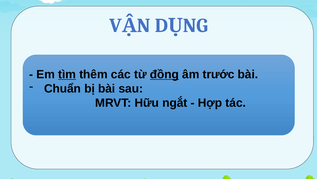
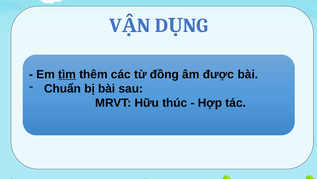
đồng underline: present -> none
trước: trước -> được
ngắt: ngắt -> thúc
